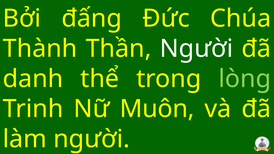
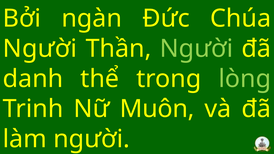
đấng: đấng -> ngàn
Thành at (40, 49): Thành -> Người
Người at (196, 49) colour: white -> light green
